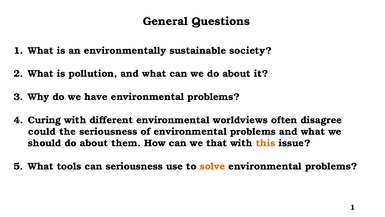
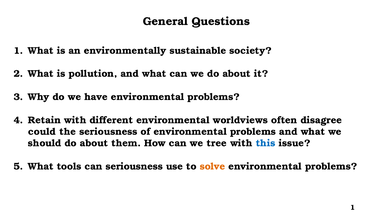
Curing: Curing -> Retain
that: that -> tree
this colour: orange -> blue
